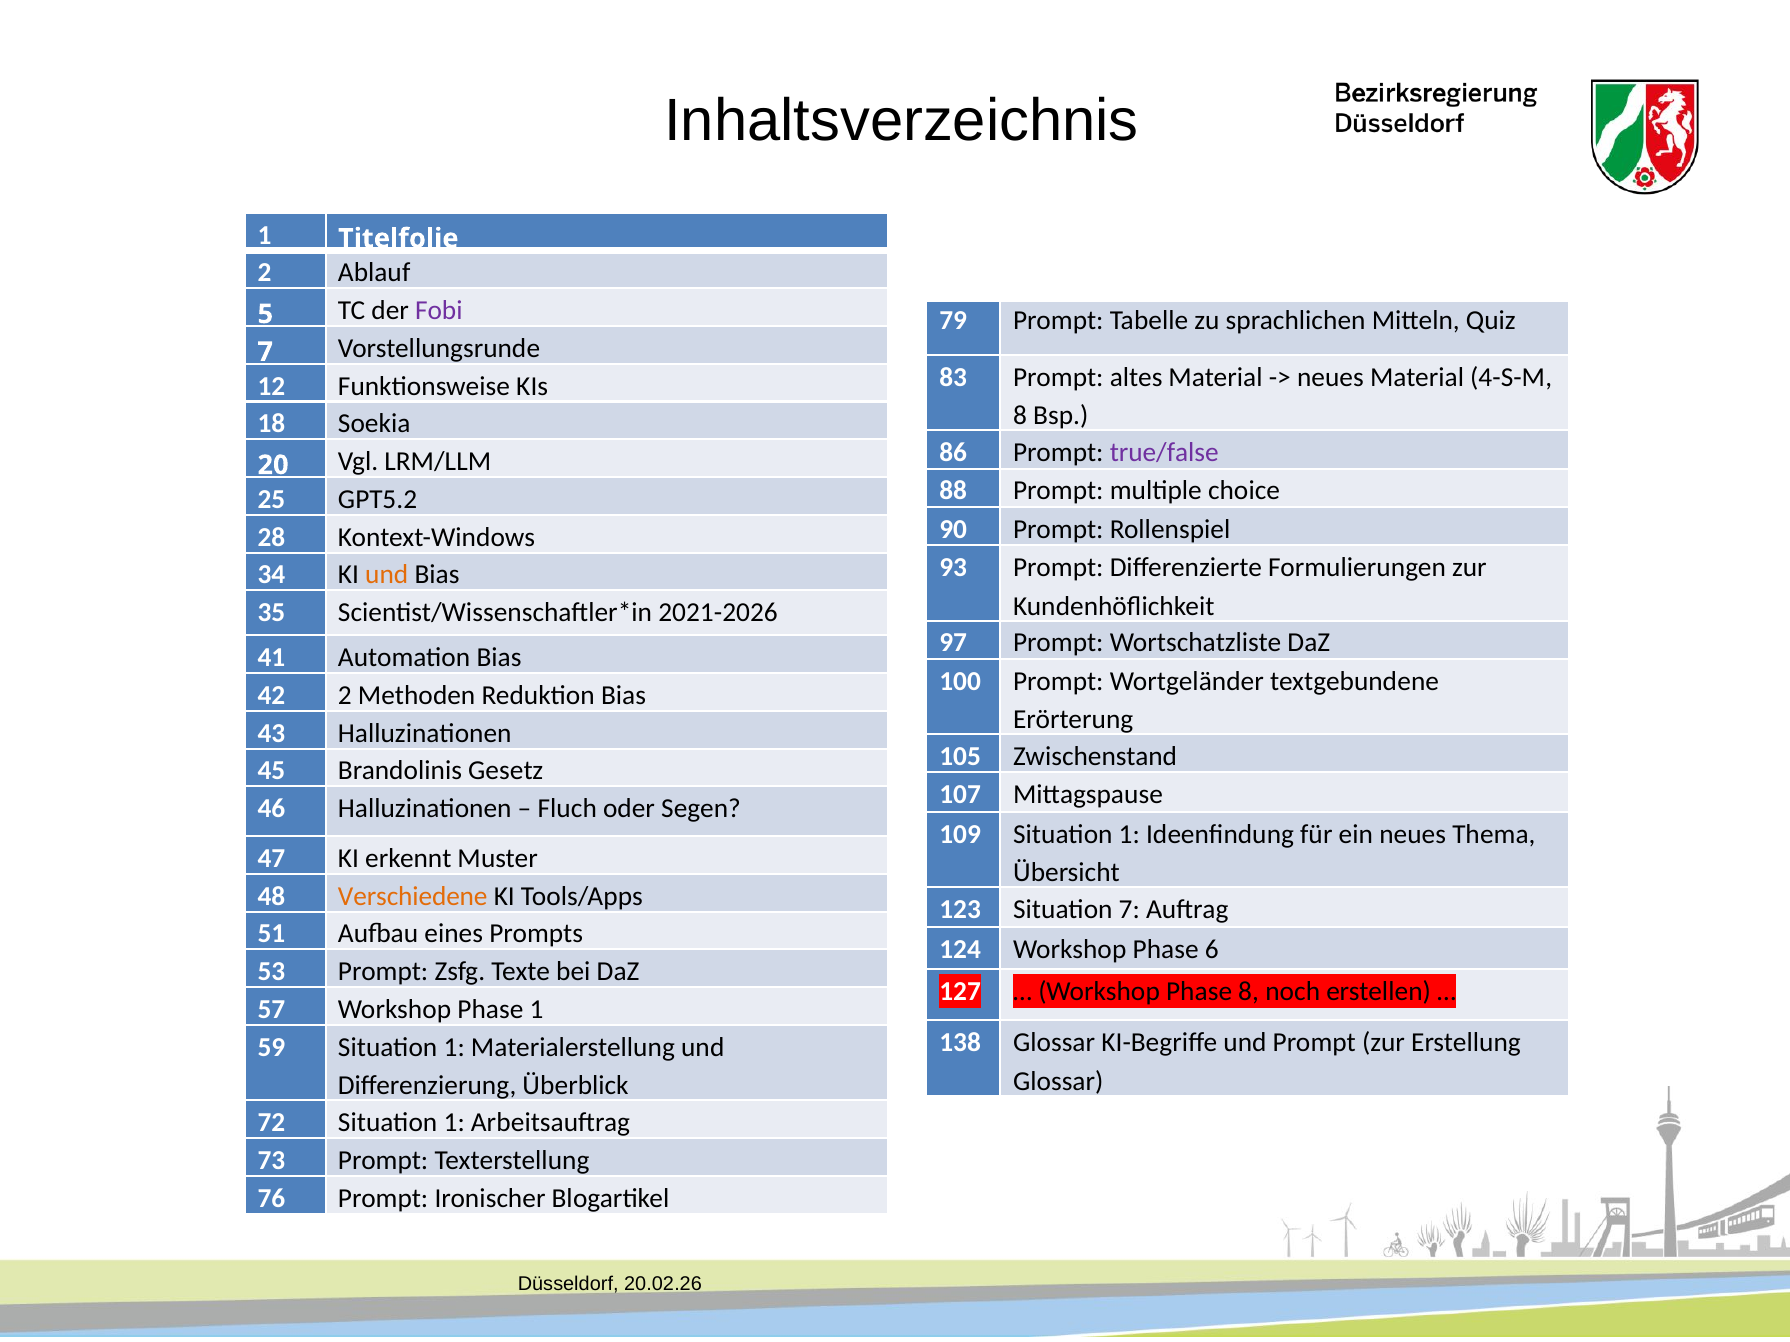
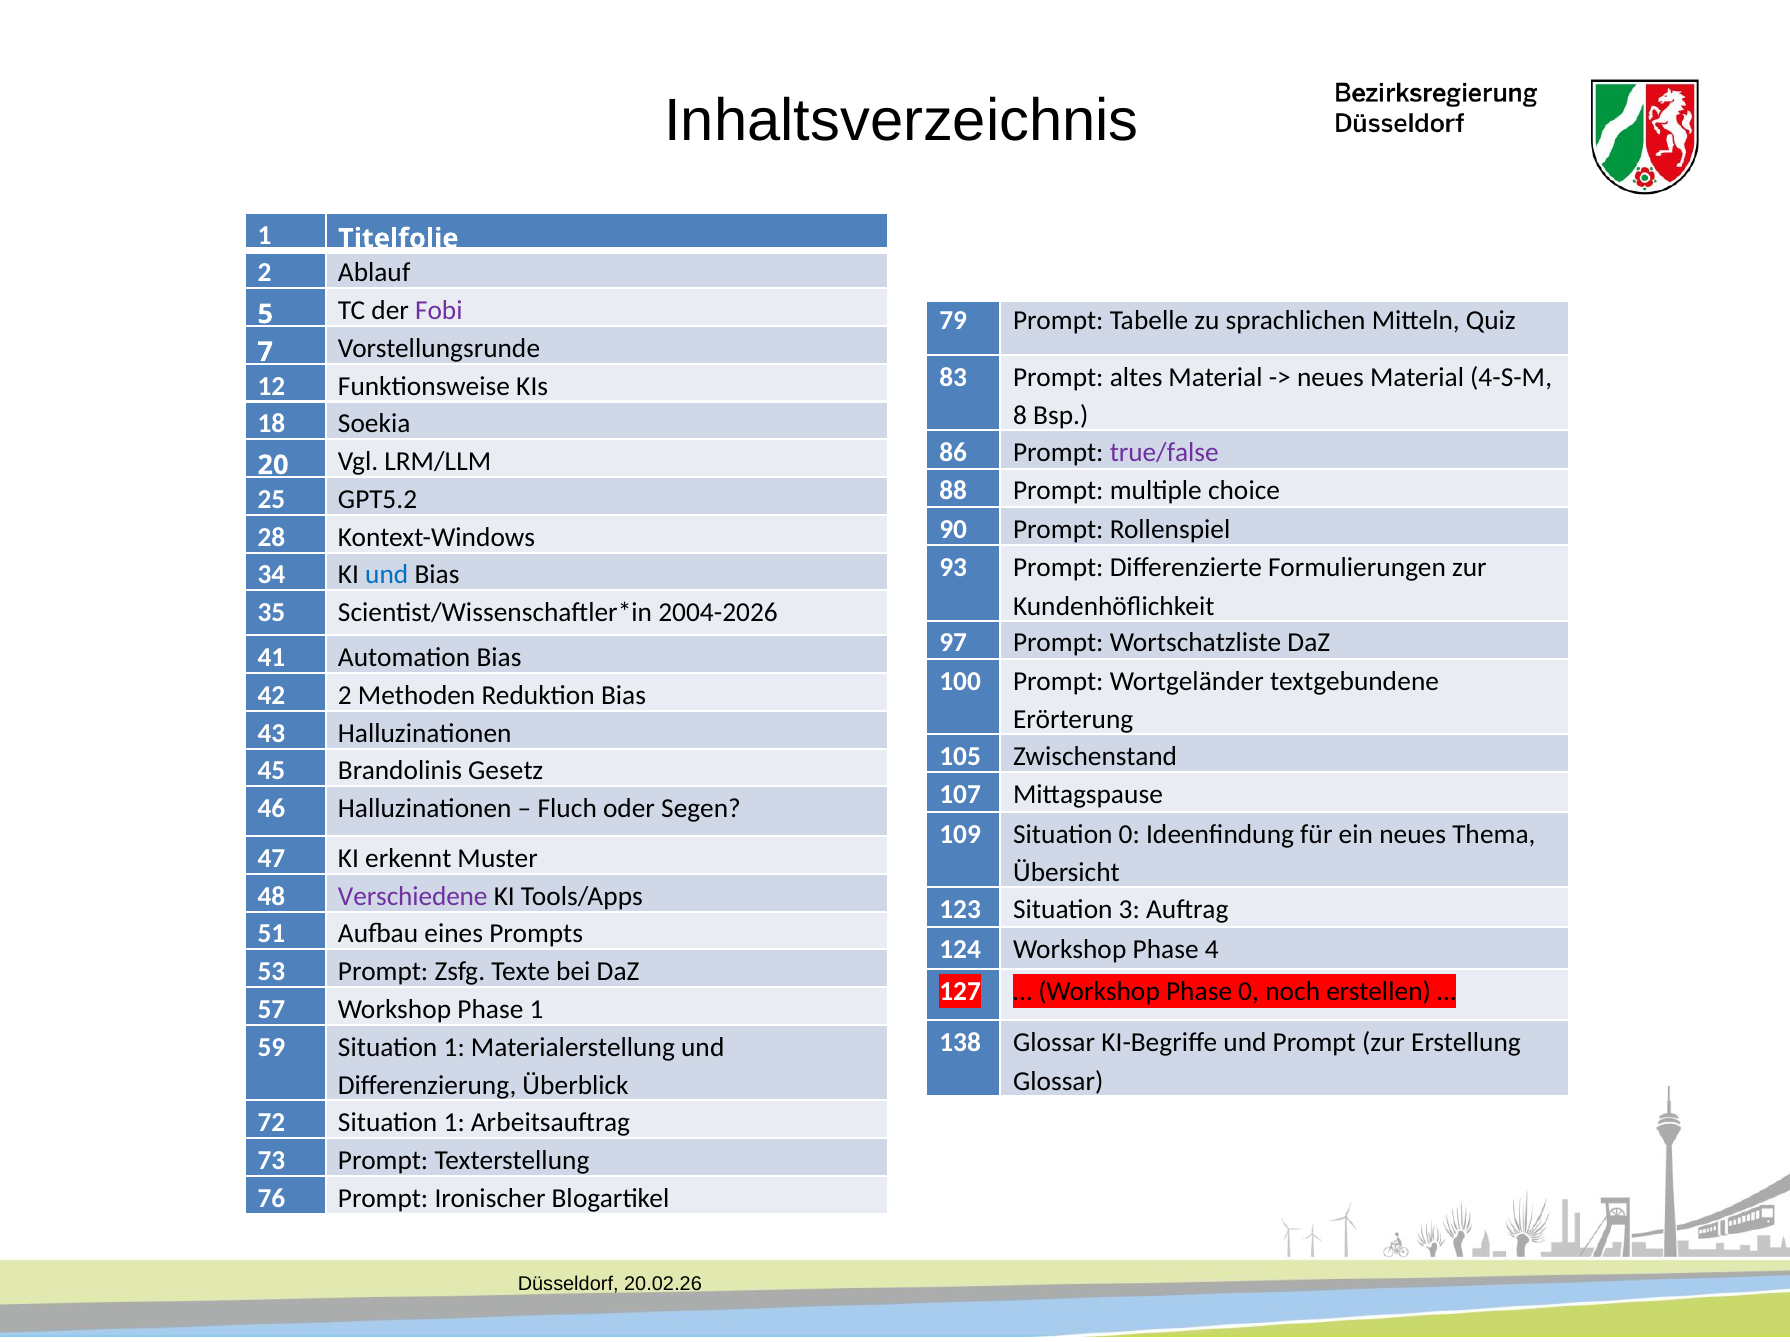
und at (387, 575) colour: orange -> blue
2021-2026: 2021-2026 -> 2004-2026
109 Situation 1: 1 -> 0
Verschiedene colour: orange -> purple
Situation 7: 7 -> 3
6: 6 -> 4
Phase 8: 8 -> 0
